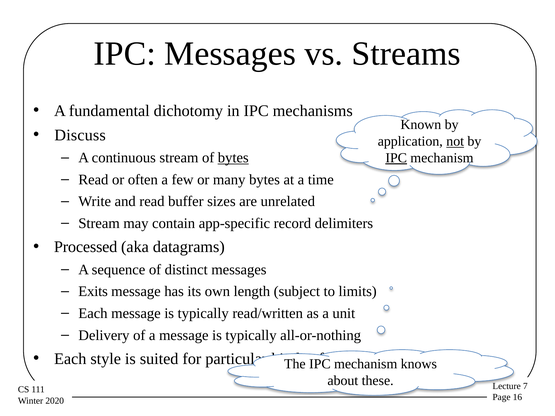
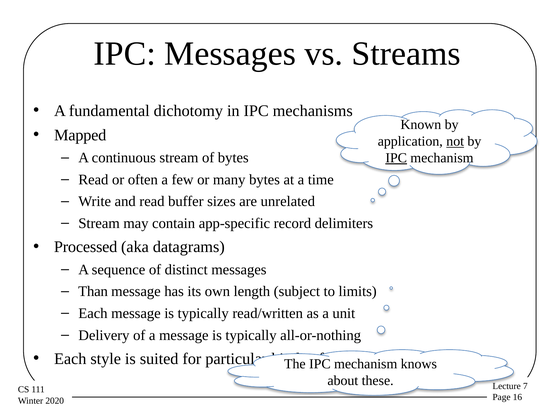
Discuss: Discuss -> Mapped
bytes at (233, 158) underline: present -> none
Exits: Exits -> Than
